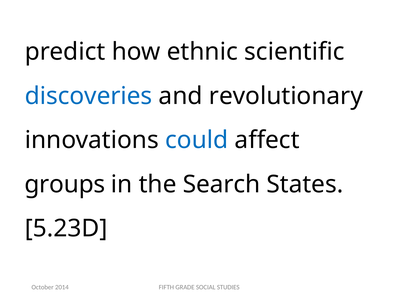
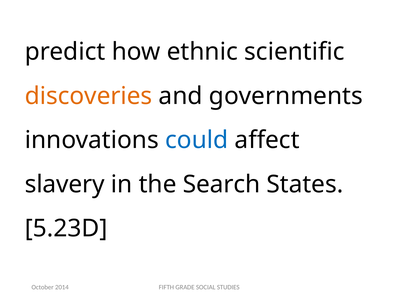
discoveries colour: blue -> orange
revolutionary: revolutionary -> governments
groups: groups -> slavery
